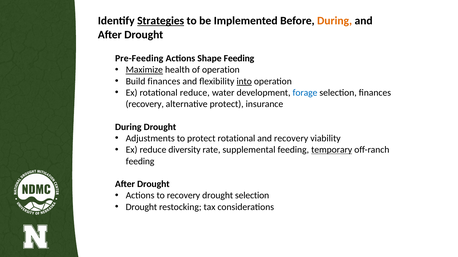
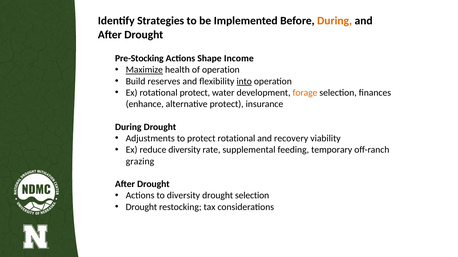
Strategies underline: present -> none
Pre-Feeding: Pre-Feeding -> Pre-Stocking
Shape Feeding: Feeding -> Income
Build finances: finances -> reserves
rotational reduce: reduce -> protect
forage colour: blue -> orange
recovery at (145, 104): recovery -> enhance
temporary underline: present -> none
feeding at (140, 162): feeding -> grazing
to recovery: recovery -> diversity
